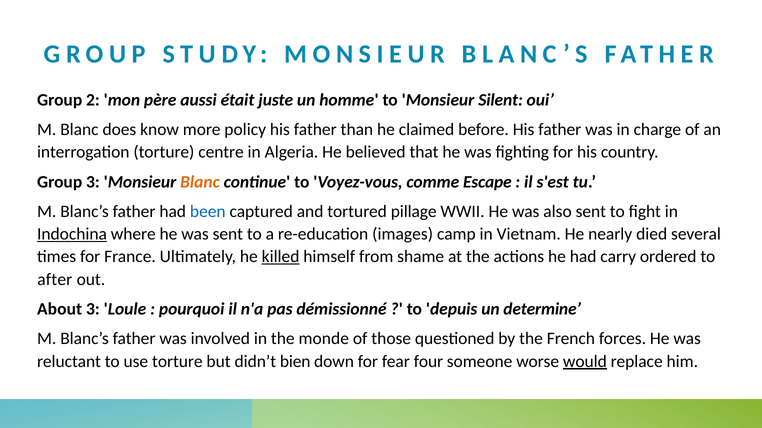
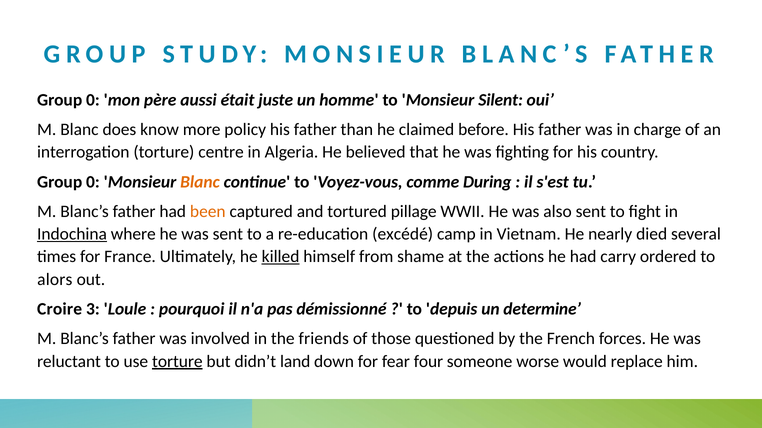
2 at (93, 100): 2 -> 0
3 at (93, 182): 3 -> 0
Escape: Escape -> During
been colour: blue -> orange
images: images -> excédé
after: after -> alors
About: About -> Croire
monde: monde -> friends
torture at (177, 362) underline: none -> present
bien: bien -> land
would underline: present -> none
